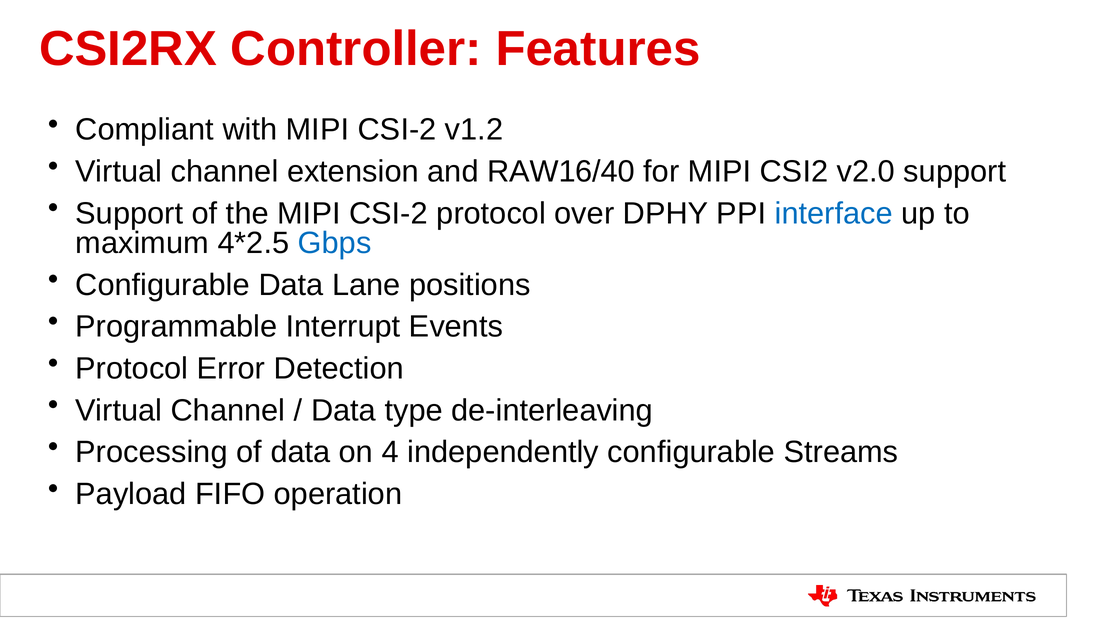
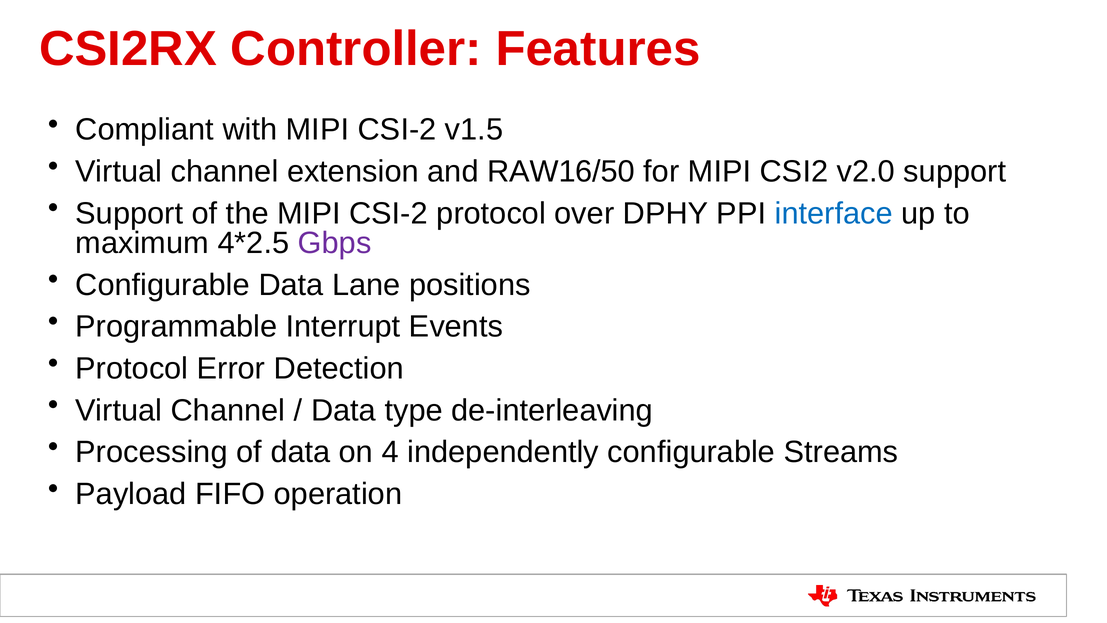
v1.2: v1.2 -> v1.5
RAW16/40: RAW16/40 -> RAW16/50
Gbps colour: blue -> purple
